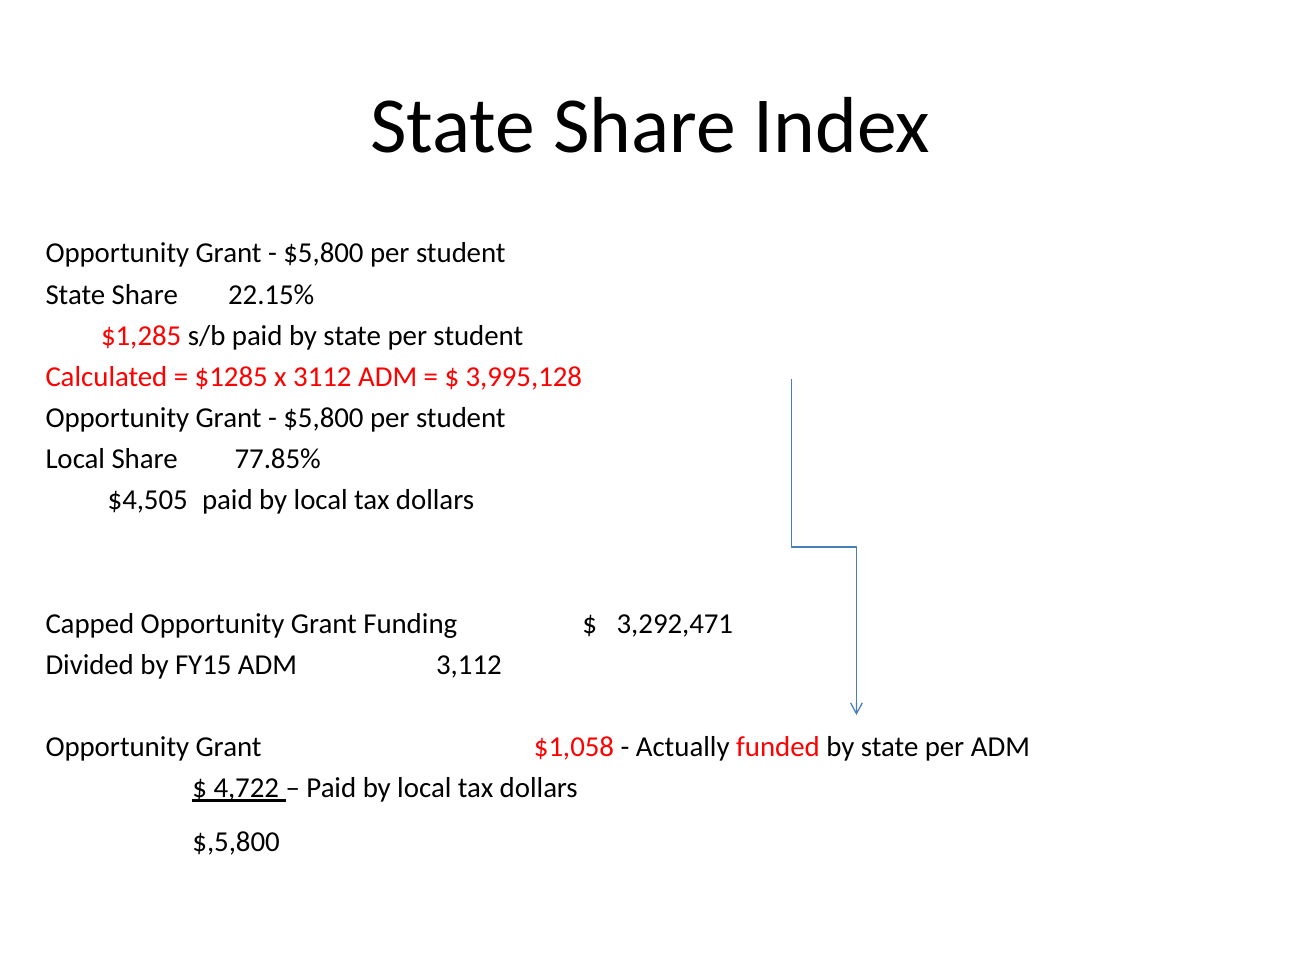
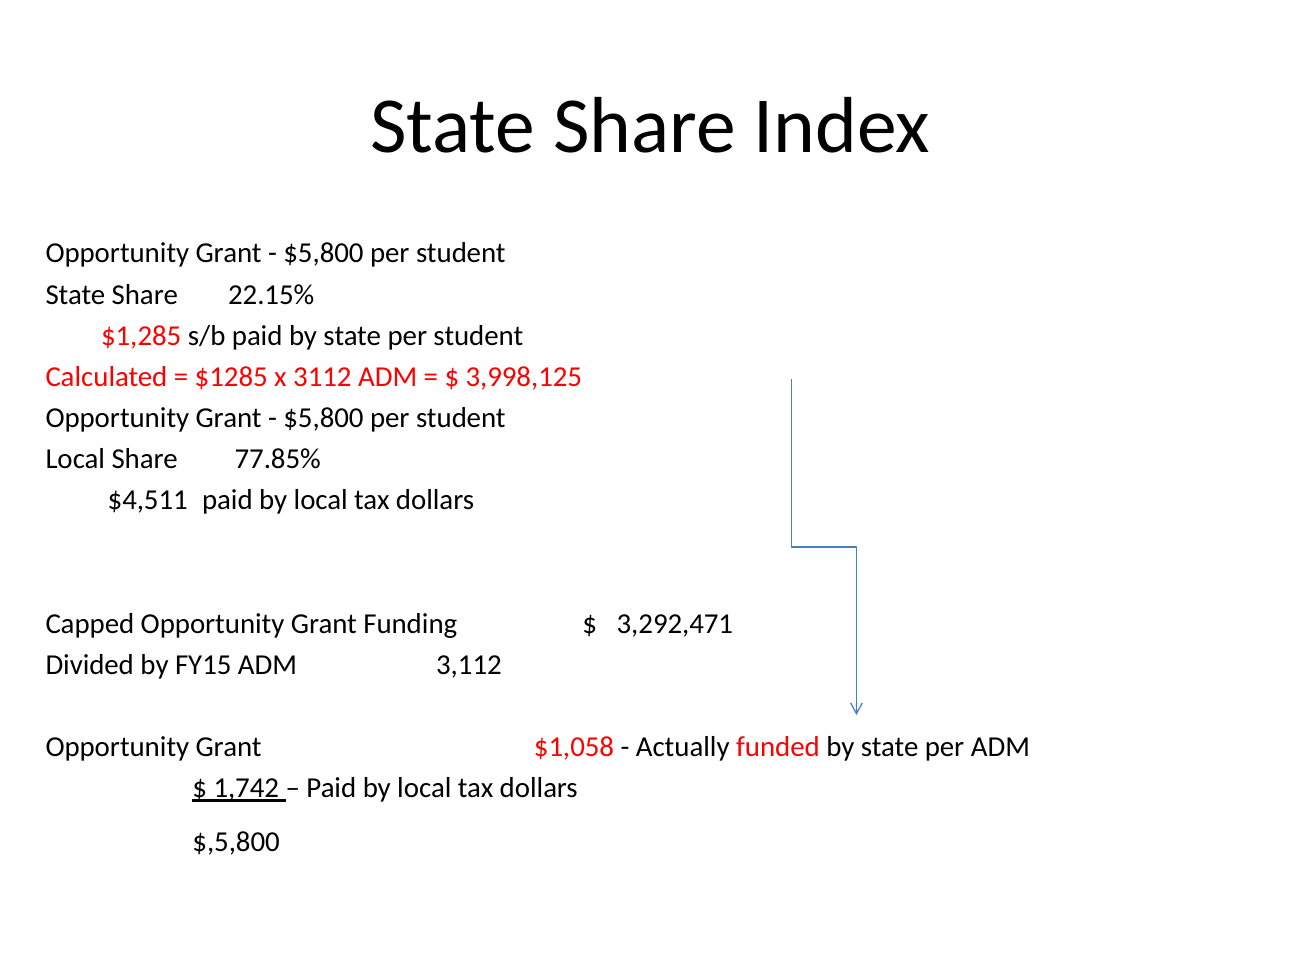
3,995,128: 3,995,128 -> 3,998,125
$4,505: $4,505 -> $4,511
4,722: 4,722 -> 1,742
